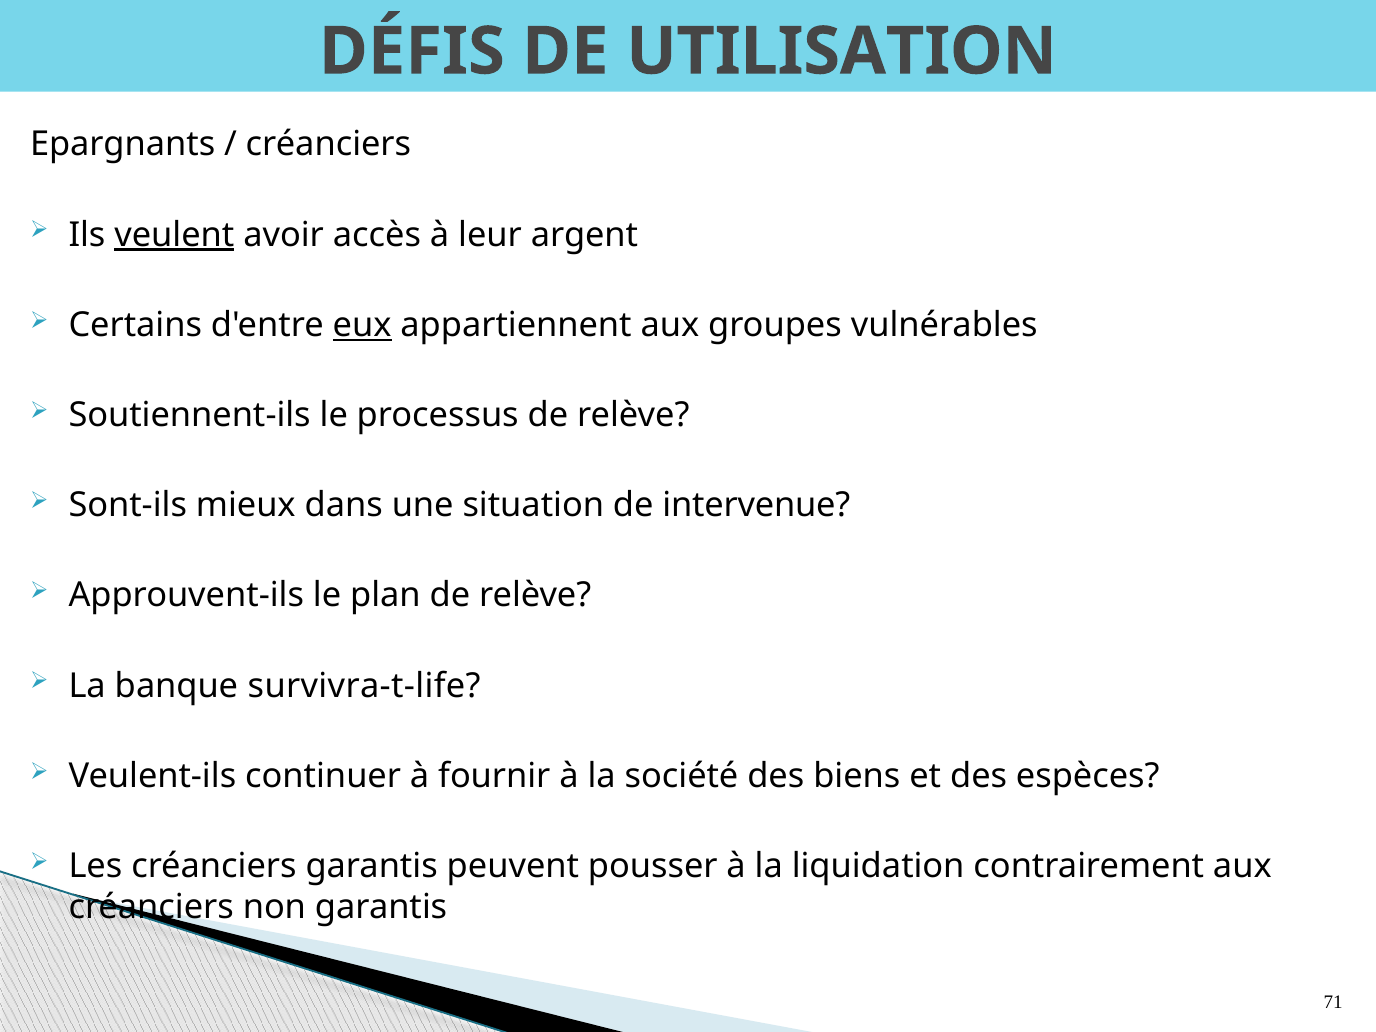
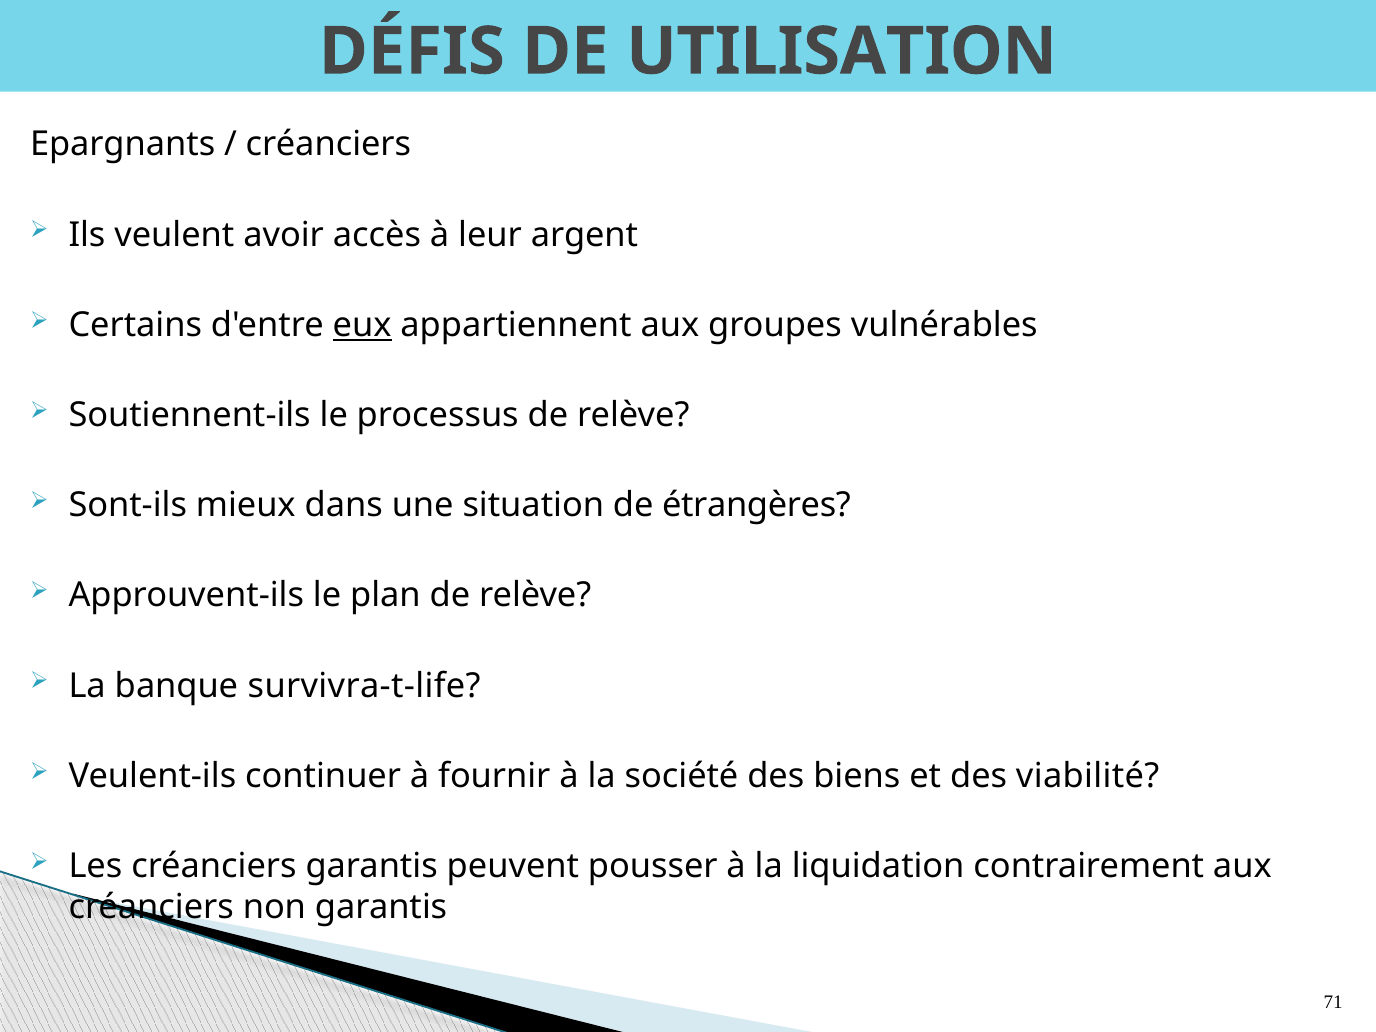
veulent underline: present -> none
intervenue: intervenue -> étrangères
espèces: espèces -> viabilité
